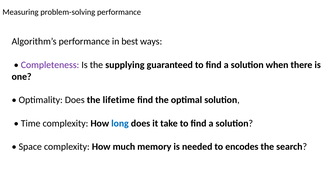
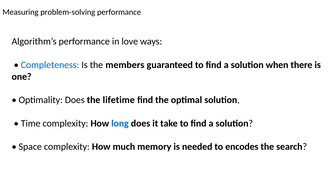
best: best -> love
Completeness colour: purple -> blue
supplying: supplying -> members
